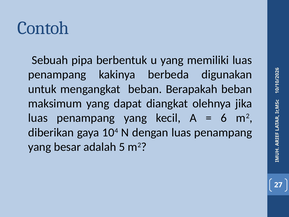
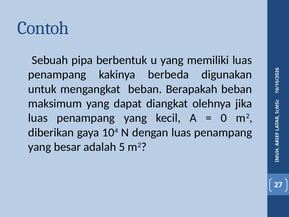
6 at (224, 118): 6 -> 0
